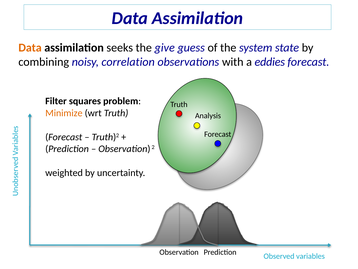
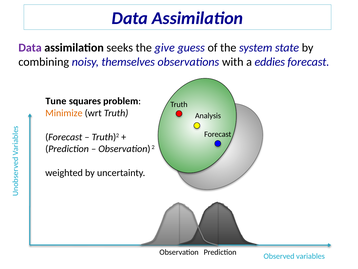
Data at (30, 48) colour: orange -> purple
correlation: correlation -> themselves
Filter: Filter -> Tune
